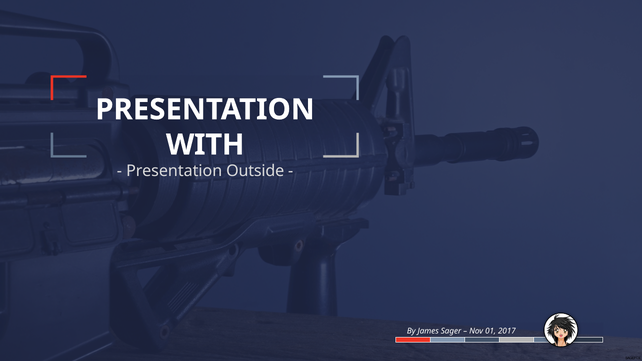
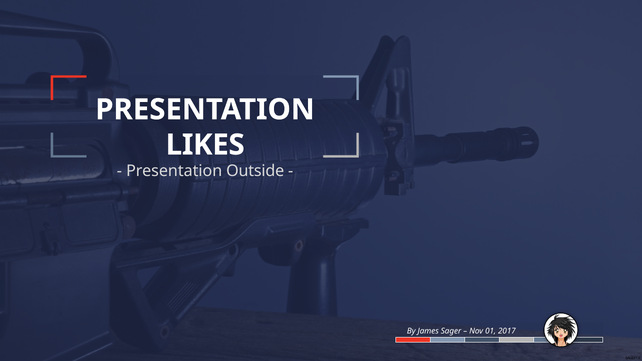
WITH: WITH -> LIKES
